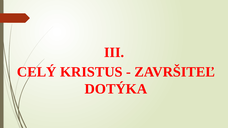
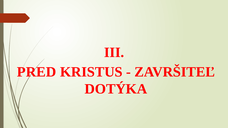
CELÝ: CELÝ -> PRED
